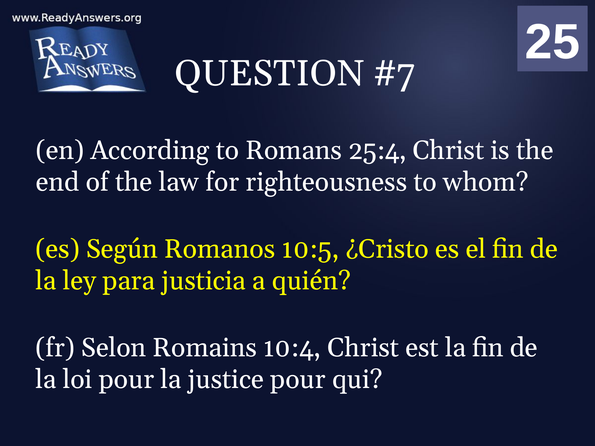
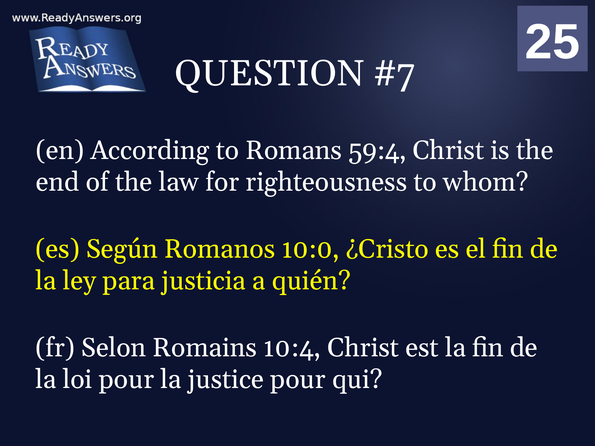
25:4: 25:4 -> 59:4
10:5: 10:5 -> 10:0
